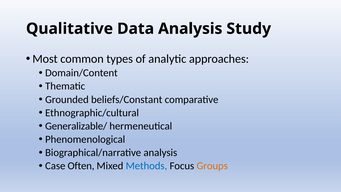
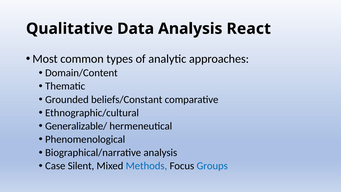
Study: Study -> React
Often: Often -> Silent
Groups colour: orange -> blue
